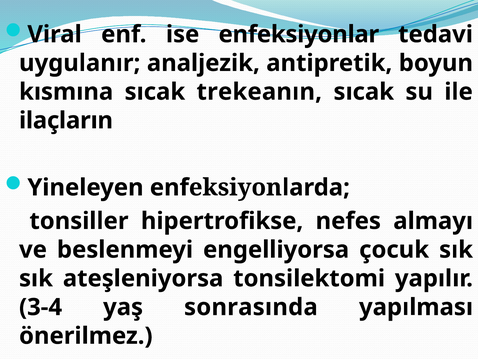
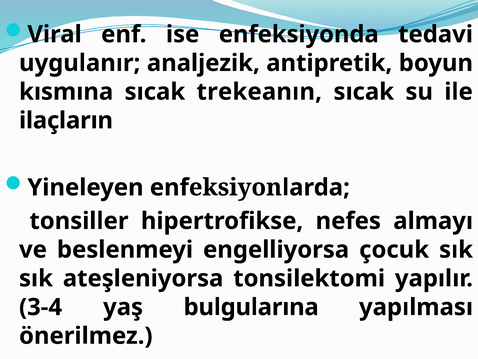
enfeksiyonlar: enfeksiyonlar -> enfeksiyonda
sonrasında: sonrasında -> bulgularına
